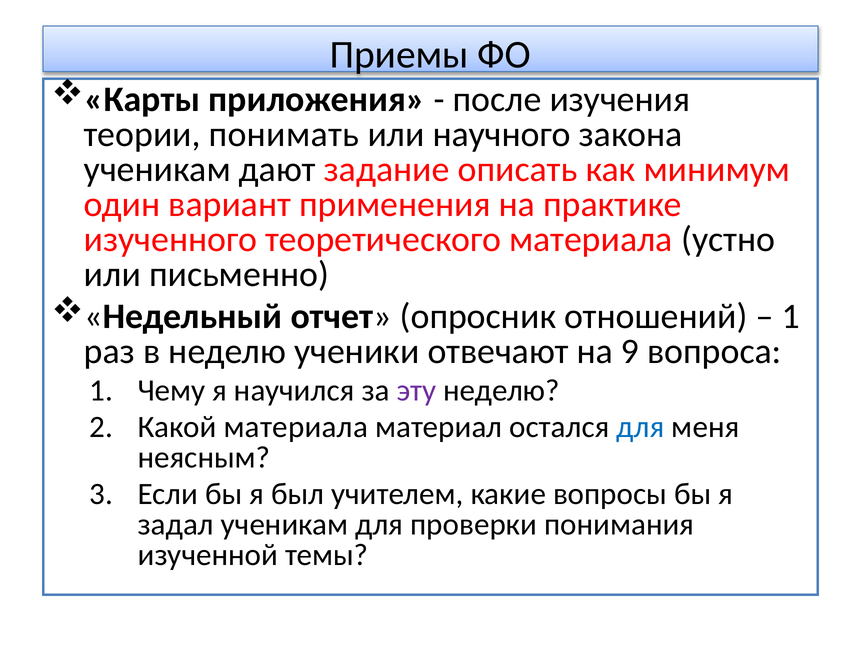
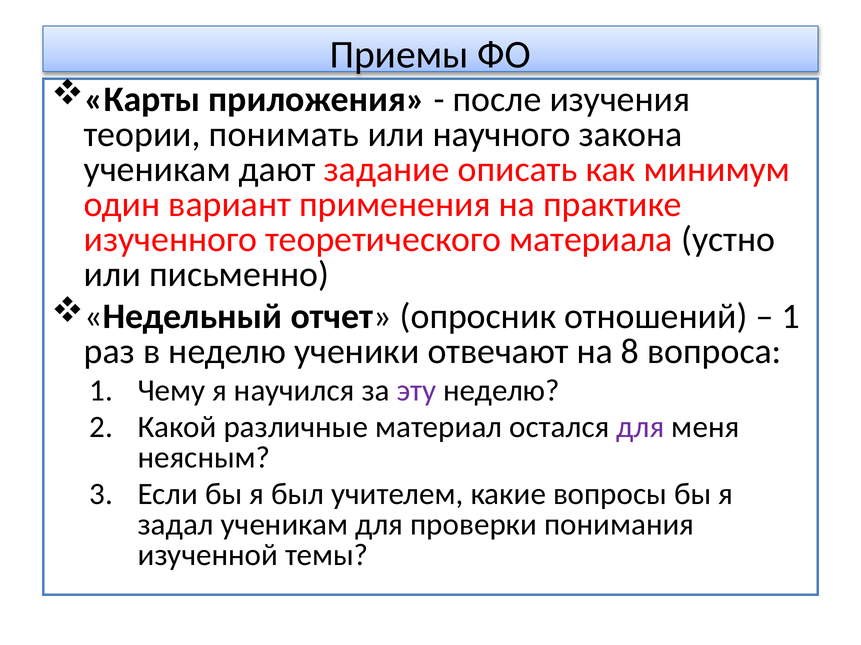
9: 9 -> 8
Какой материала: материала -> различные
для at (640, 428) colour: blue -> purple
